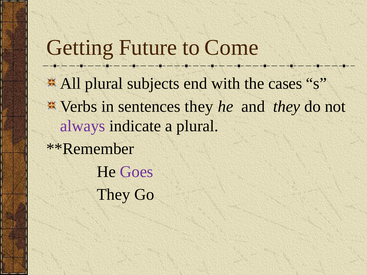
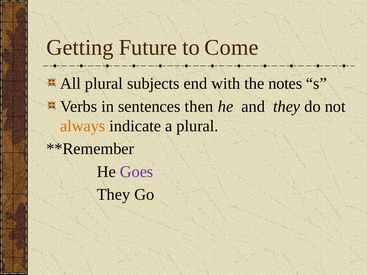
cases: cases -> notes
sentences they: they -> then
always colour: purple -> orange
